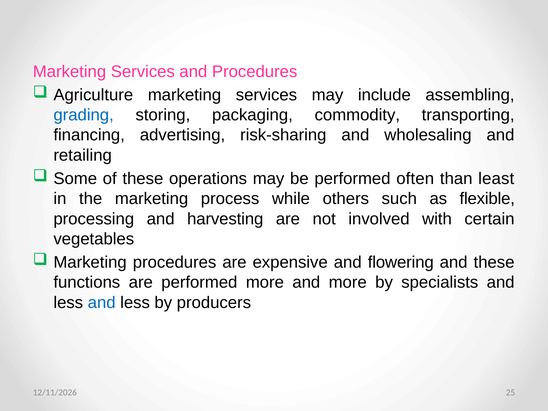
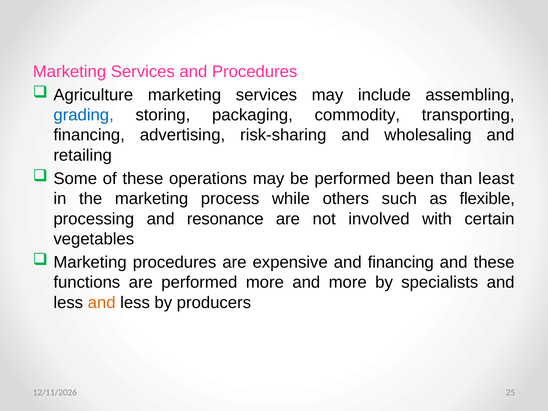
often: often -> been
harvesting: harvesting -> resonance
and flowering: flowering -> financing
and at (102, 302) colour: blue -> orange
